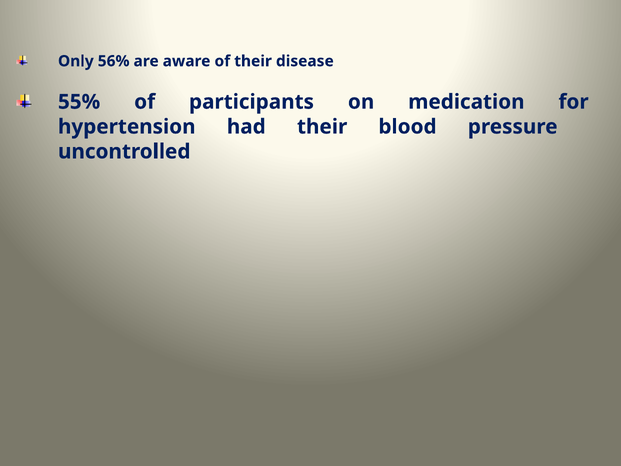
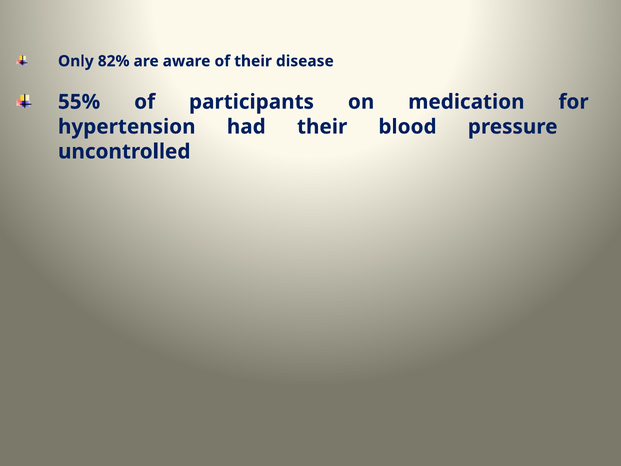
56%: 56% -> 82%
